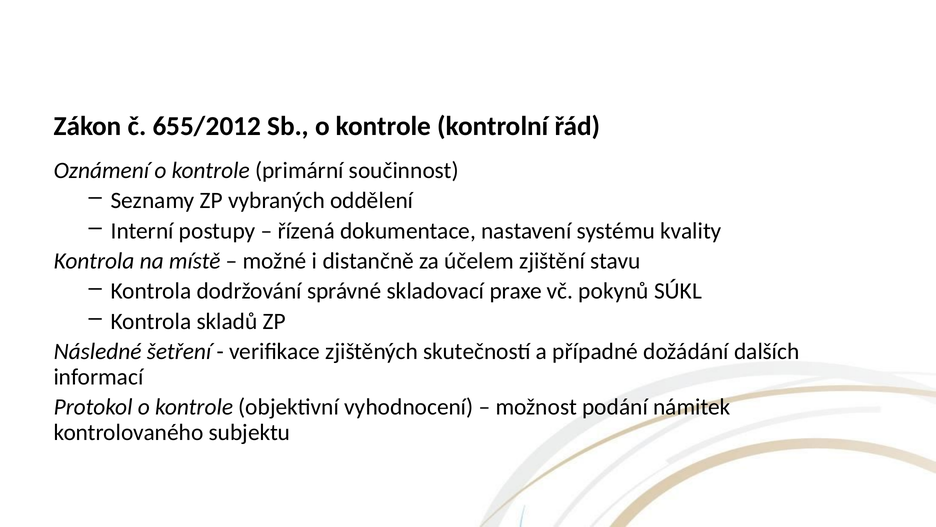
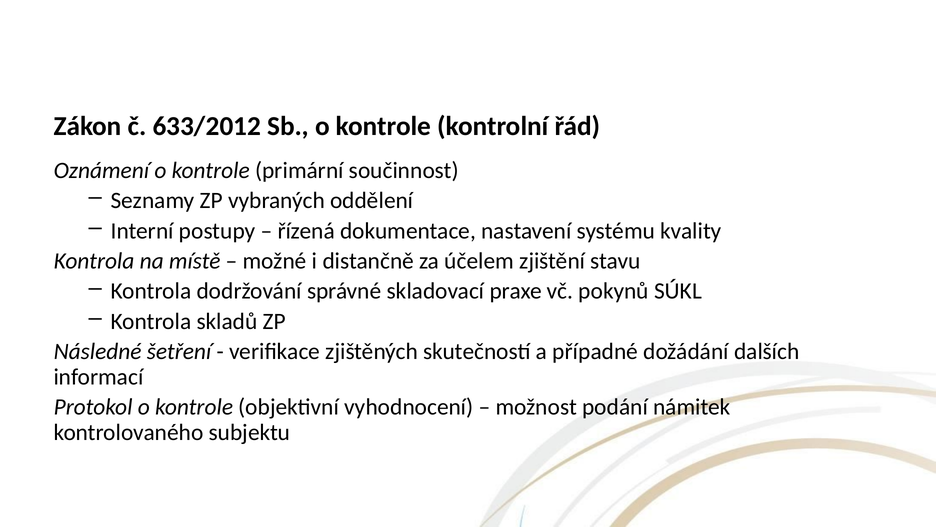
655/2012: 655/2012 -> 633/2012
